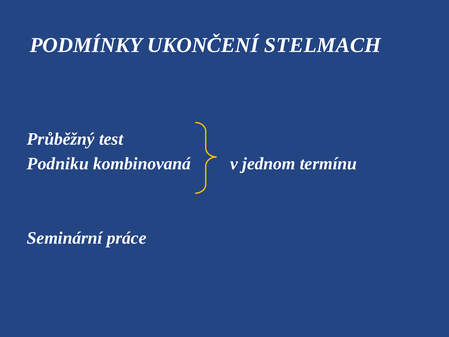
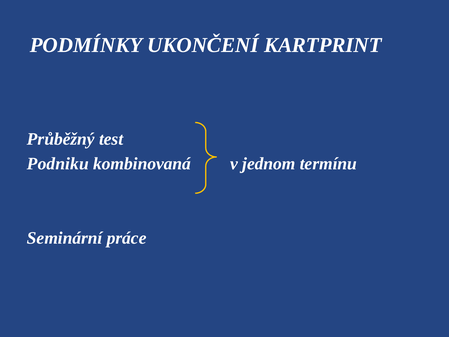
STELMACH: STELMACH -> KARTPRINT
